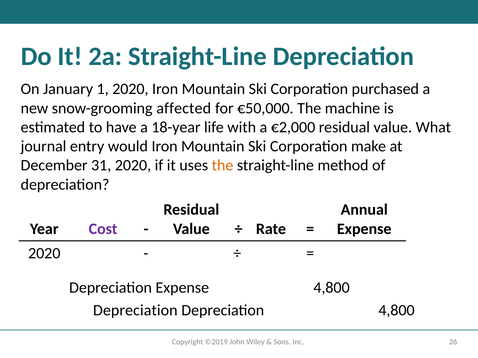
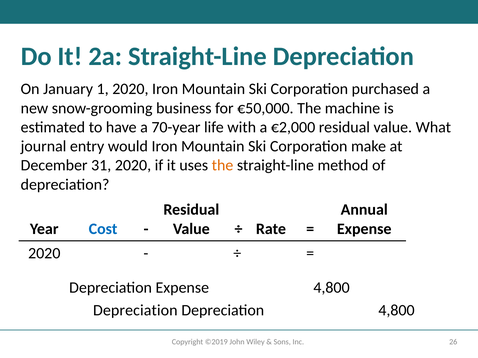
affected: affected -> business
18-year: 18-year -> 70-year
Cost colour: purple -> blue
